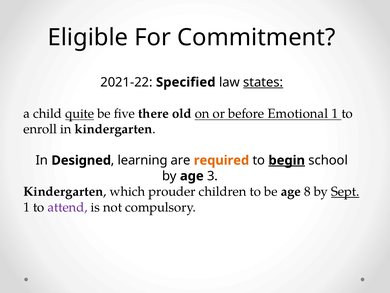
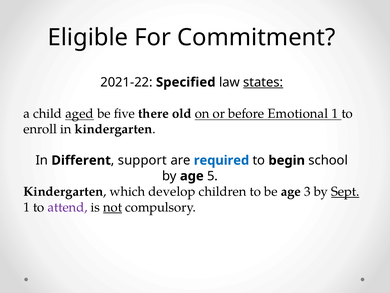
quite: quite -> aged
Designed: Designed -> Different
learning: learning -> support
required colour: orange -> blue
begin underline: present -> none
3: 3 -> 5
prouder: prouder -> develop
8: 8 -> 3
not underline: none -> present
